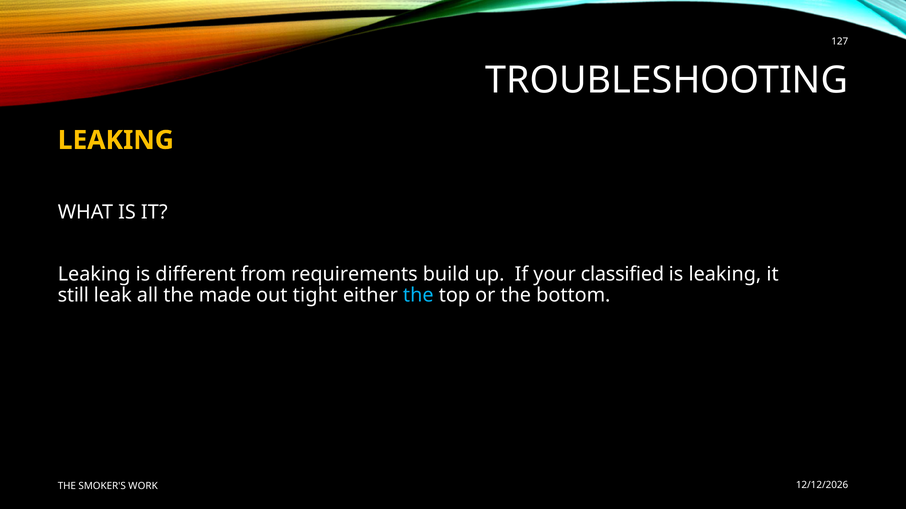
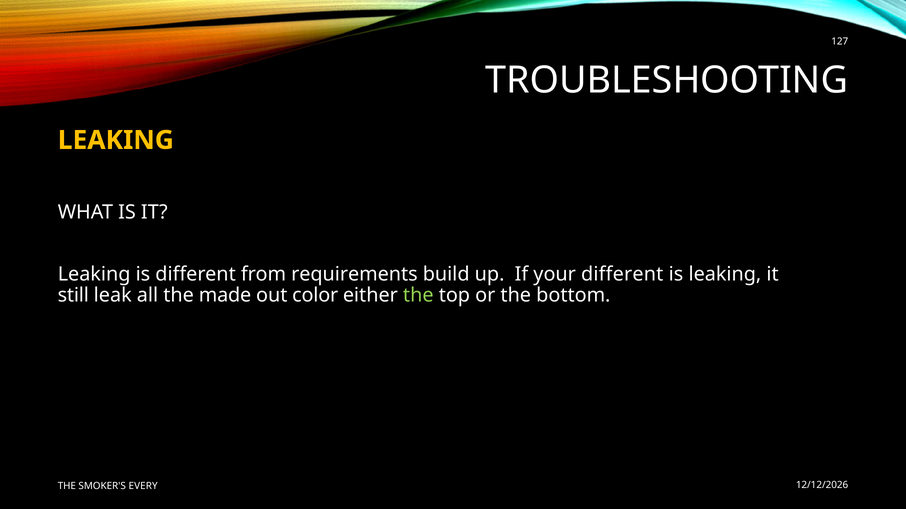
your classified: classified -> different
tight: tight -> color
the at (418, 296) colour: light blue -> light green
WORK: WORK -> EVERY
